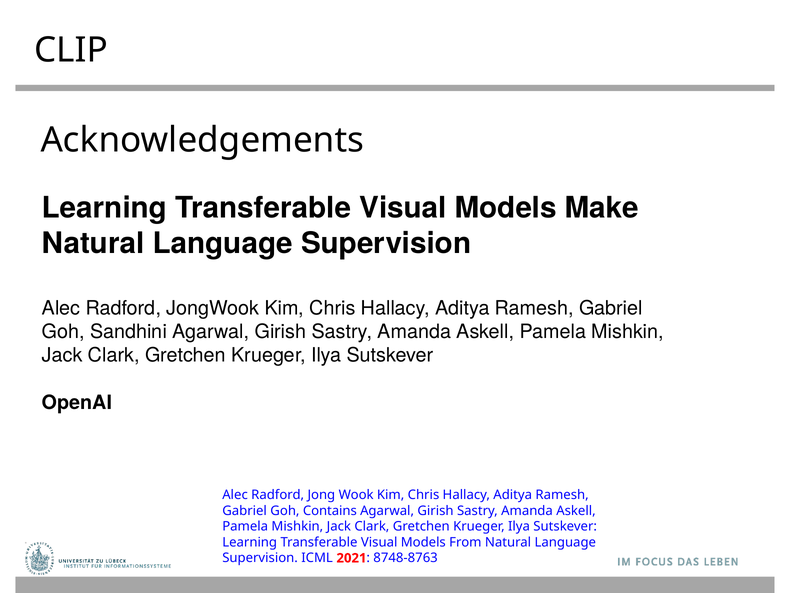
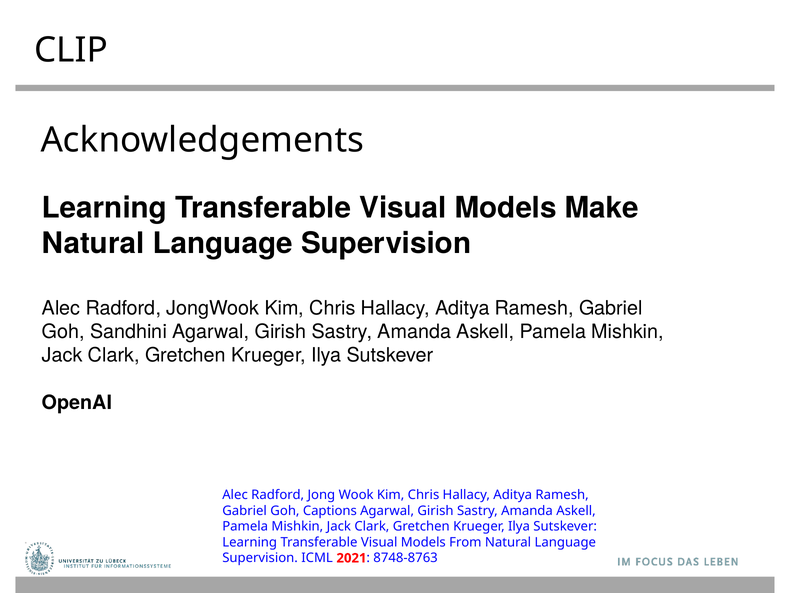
Contains: Contains -> Captions
